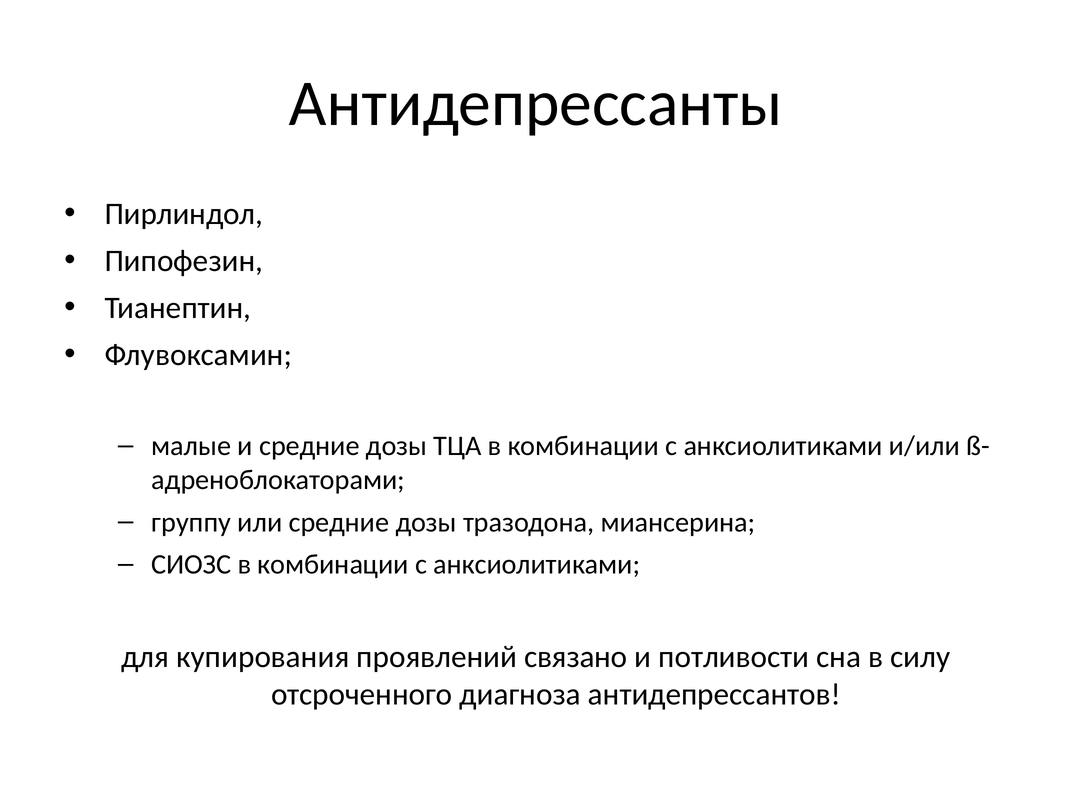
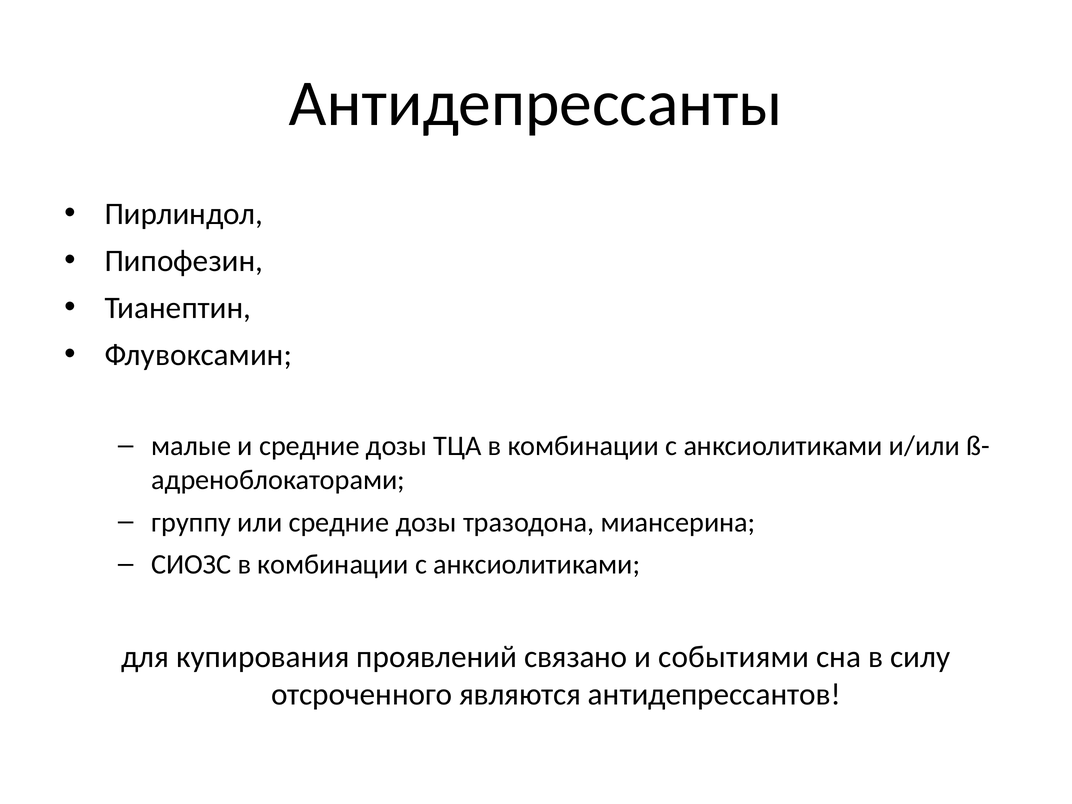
потливости: потливости -> событиями
диагноза: диагноза -> являются
